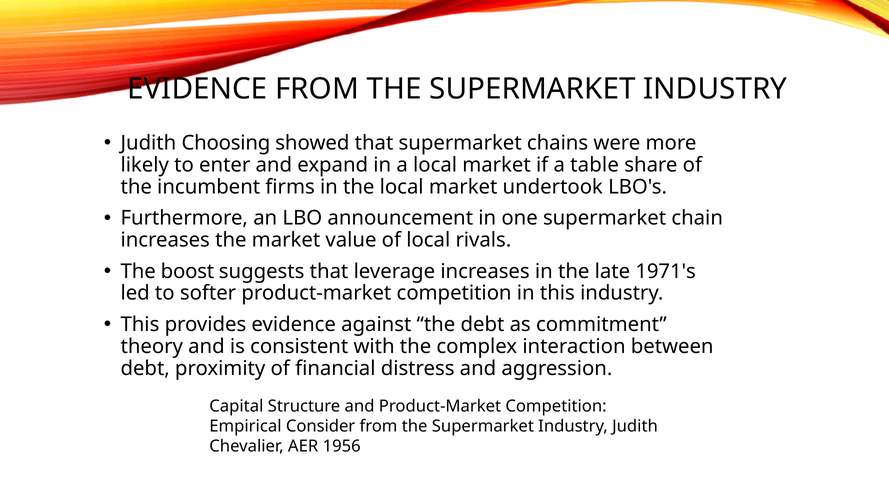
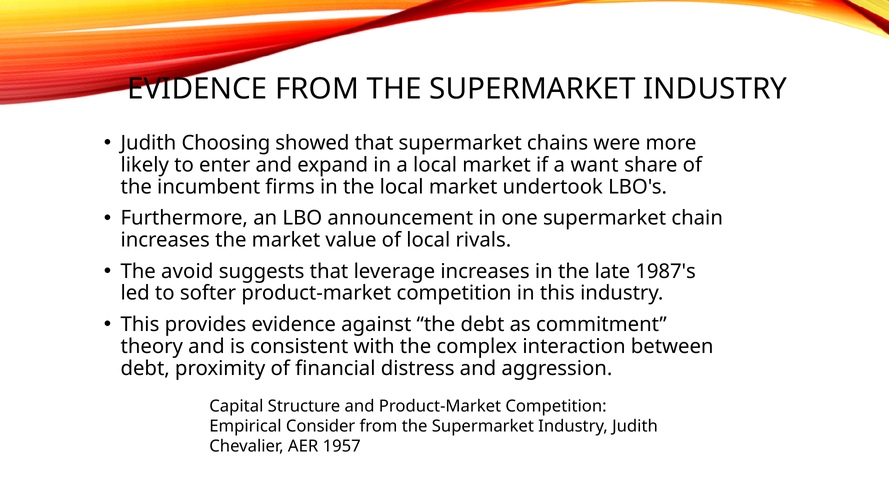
table: table -> want
boost: boost -> avoid
1971's: 1971's -> 1987's
1956: 1956 -> 1957
